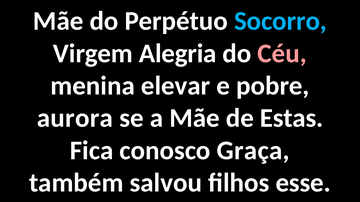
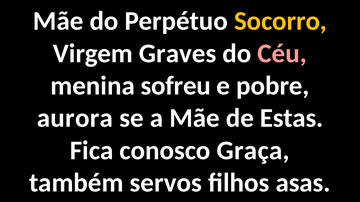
Socorro colour: light blue -> yellow
Alegria: Alegria -> Graves
elevar: elevar -> sofreu
salvou: salvou -> servos
esse: esse -> asas
